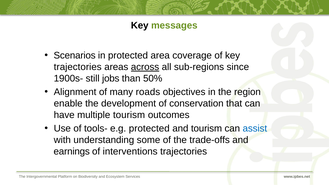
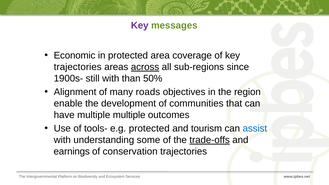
Key at (140, 25) colour: black -> purple
Scenarios: Scenarios -> Economic
still jobs: jobs -> with
conservation: conservation -> communities
multiple tourism: tourism -> multiple
trade-offs underline: none -> present
interventions: interventions -> conservation
